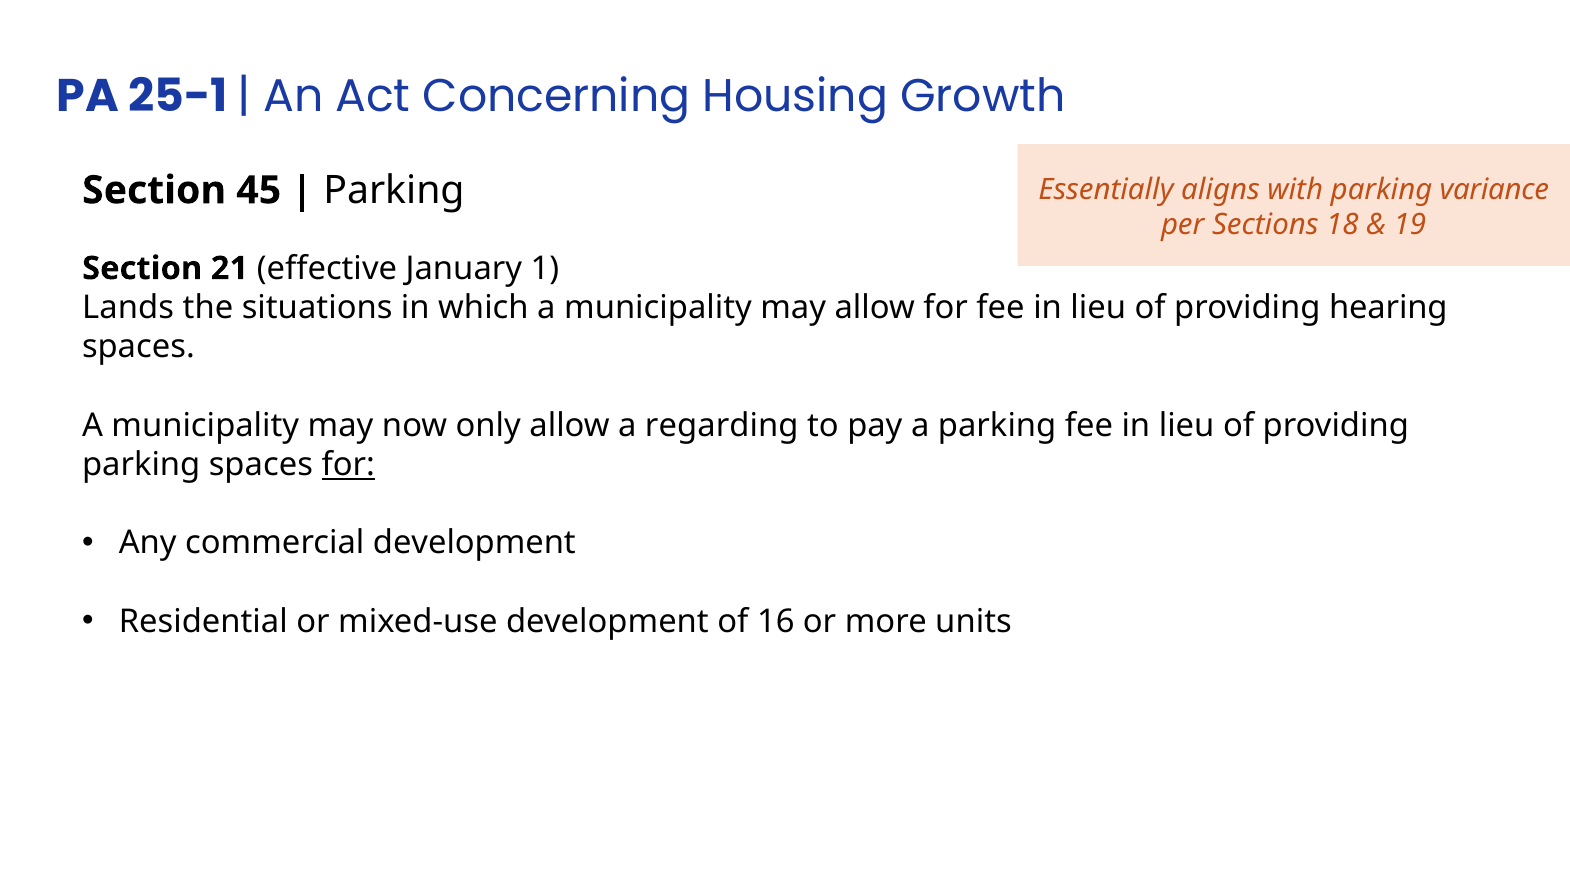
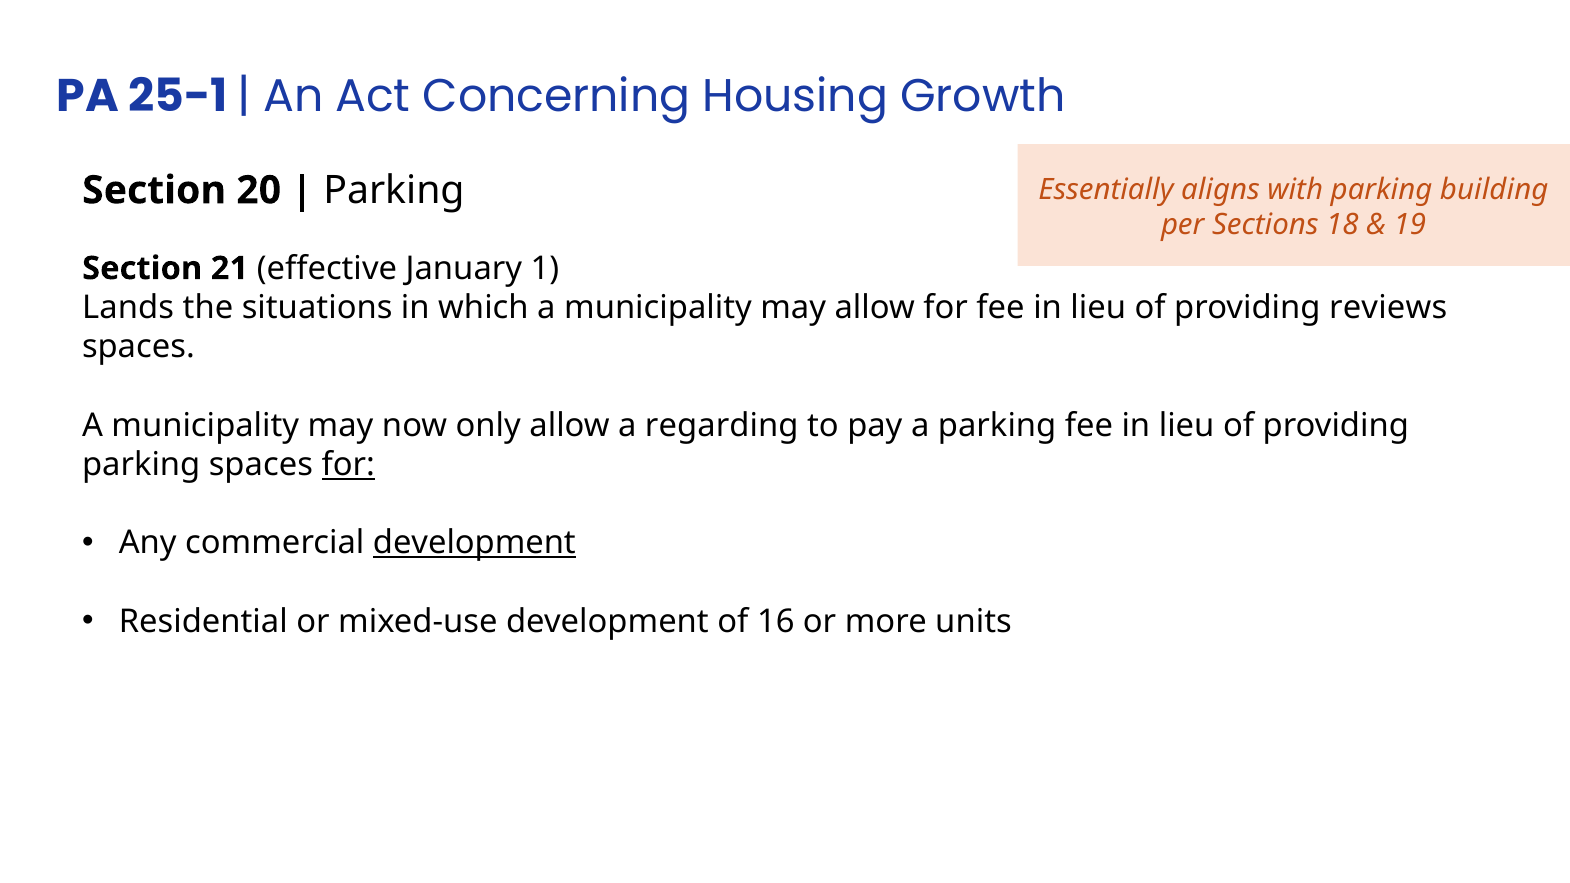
variance: variance -> building
45: 45 -> 20
hearing: hearing -> reviews
development at (474, 543) underline: none -> present
